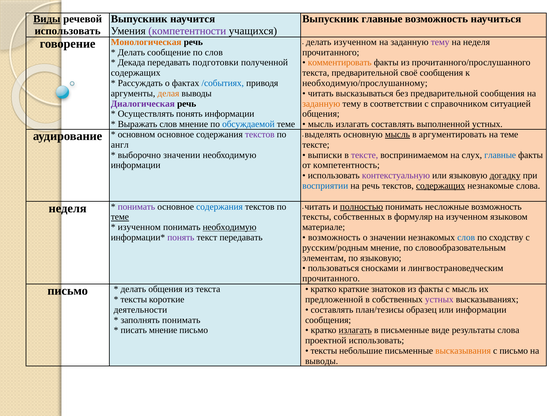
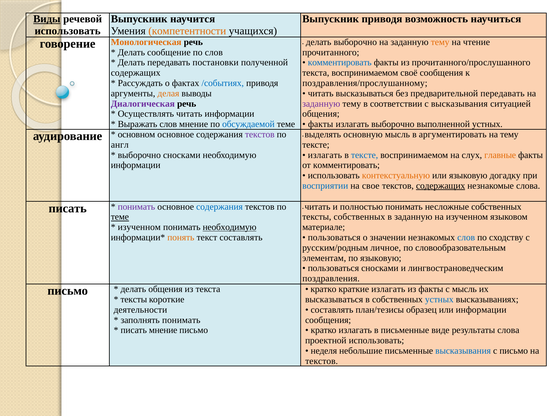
Выпускник главные: главные -> приводя
компетентности colour: purple -> orange
делать изученном: изученном -> выборочно
тему at (440, 42) colour: purple -> orange
на неделя: неделя -> чтение
Декада at (131, 63): Декада -> Делать
подготовки: подготовки -> постановки
комментировать at (340, 63) colour: orange -> blue
текста предварительной: предварительной -> воспринимаемом
необходимую/прослушанному: необходимую/прослушанному -> поздравления/прослушанному
предварительной сообщения: сообщения -> передавать
заданную at (321, 104) colour: orange -> purple
с справочником: справочником -> высказывания
Осуществлять понять: понять -> читать
мысль at (321, 124): мысль -> факты
излагать составлять: составлять -> выборочно
мысль at (397, 135) underline: present -> none
на теме: теме -> тему
выборочно значении: значении -> сносками
выписки at (325, 155): выписки -> излагать
тексте at (365, 155) colour: purple -> blue
главные at (500, 155) colour: blue -> orange
от компетентность: компетентность -> комментировать
контекстуальную colour: purple -> orange
догадку underline: present -> none
на речь: речь -> свое
неделя at (68, 209): неделя -> писать
полностью underline: present -> none
несложные возможность: возможность -> собственных
в формуляр: формуляр -> заданную
понять at (181, 238) colour: purple -> orange
текст передавать: передавать -> составлять
возможность at (334, 238): возможность -> пользоваться
русским/родным мнение: мнение -> личное
прочитанного at (331, 279): прочитанного -> поздравления
краткие знатоков: знатоков -> излагать
предложенной at (334, 300): предложенной -> высказываться
устных at (439, 300) colour: purple -> blue
излагать at (355, 330) underline: present -> none
тексты at (324, 351): тексты -> неделя
высказывания at (463, 351) colour: orange -> blue
выводы at (322, 361): выводы -> текстов
